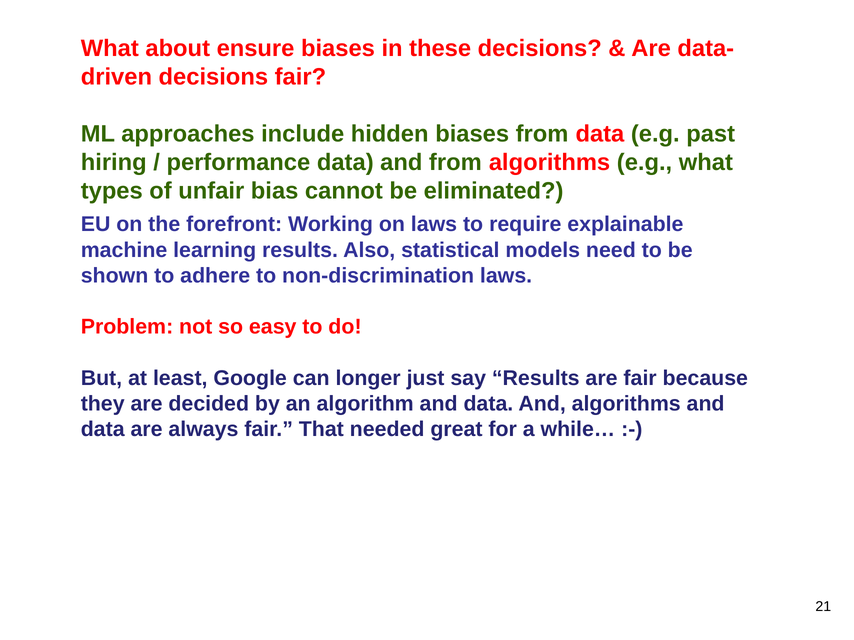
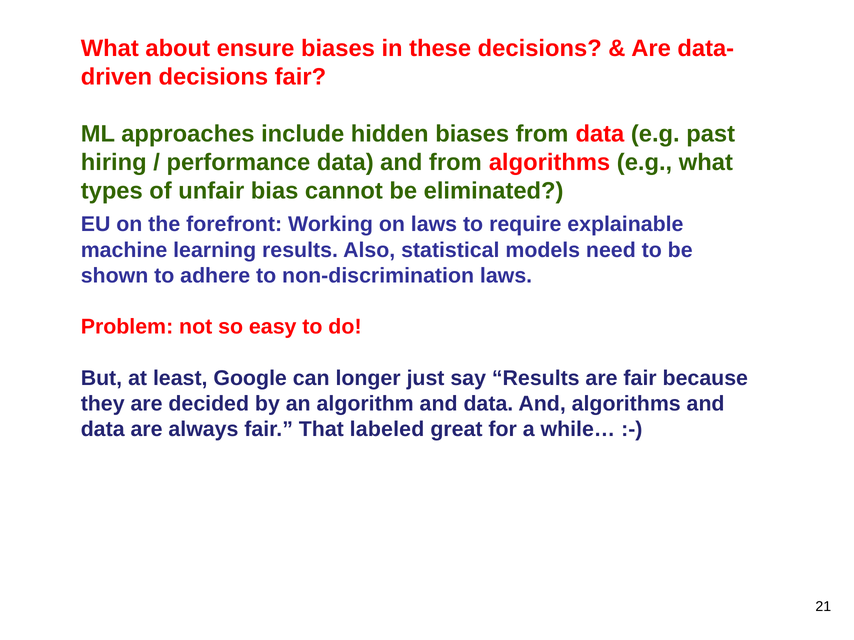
needed: needed -> labeled
